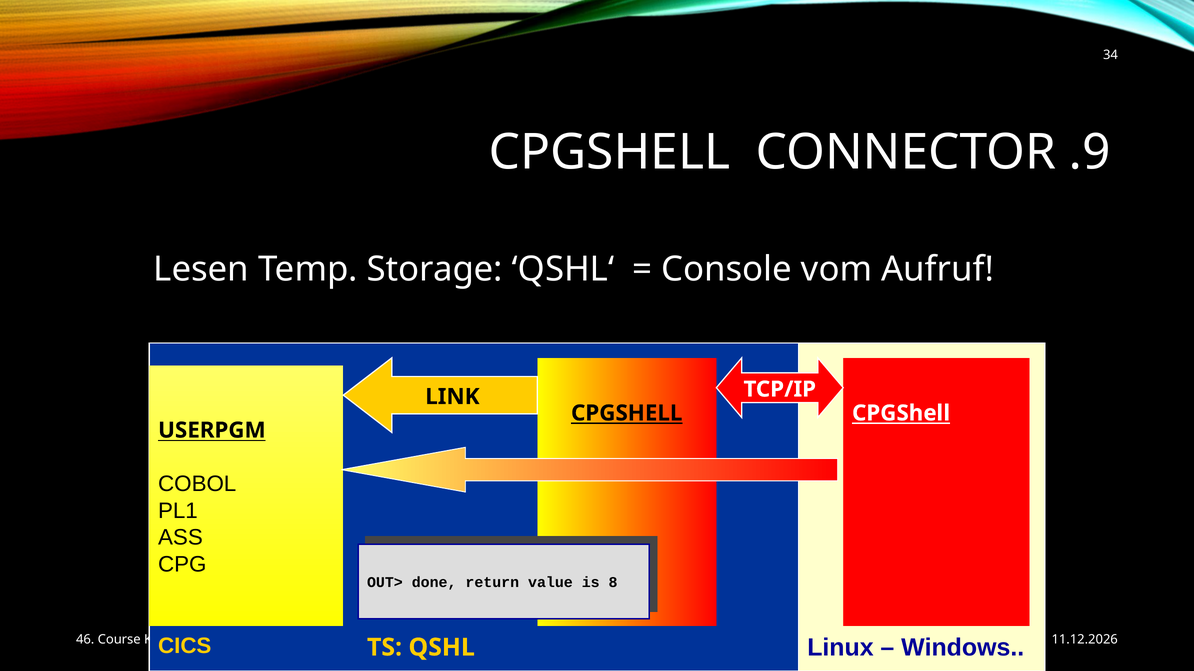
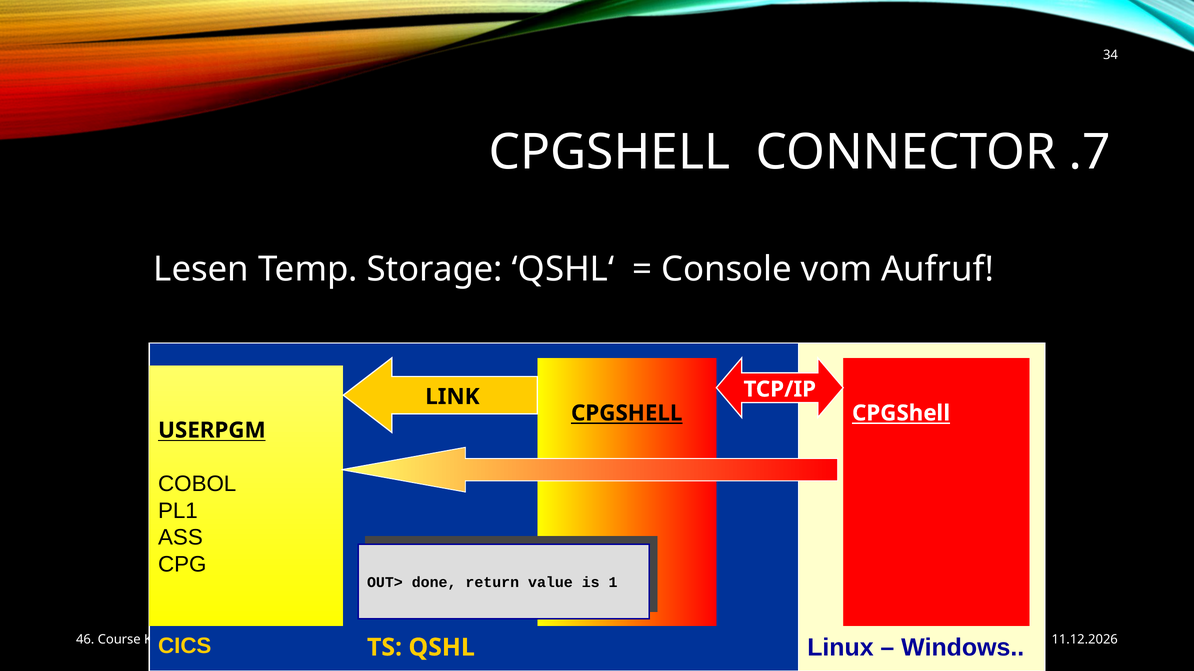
.9: .9 -> .7
8: 8 -> 1
